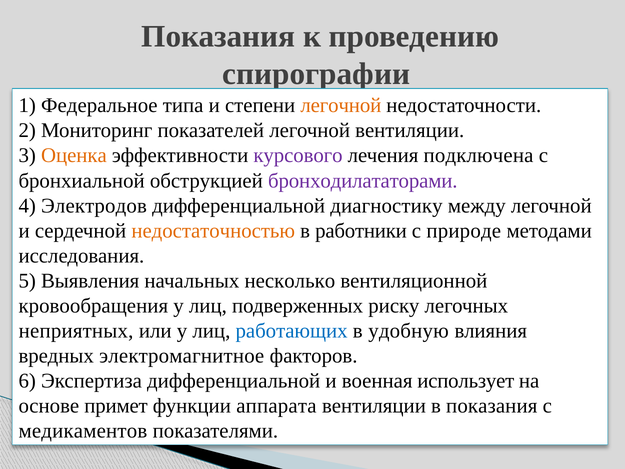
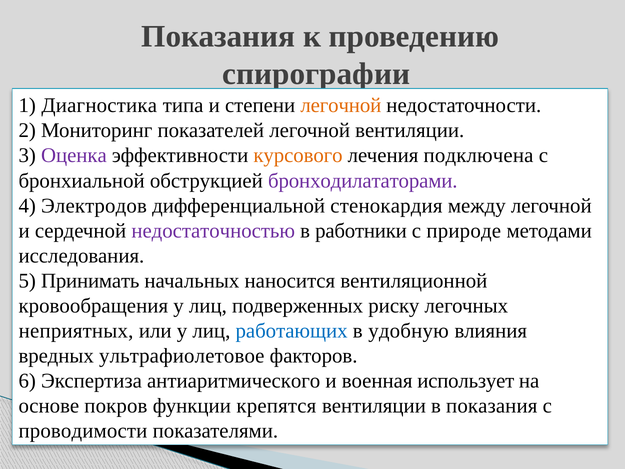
Федеральное: Федеральное -> Диагностика
Оценка colour: orange -> purple
курсового colour: purple -> orange
диагностику: диагностику -> стенокардия
недостаточностью colour: orange -> purple
Выявления: Выявления -> Принимать
несколько: несколько -> наносится
электромагнитное: электромагнитное -> ультрафиолетовое
Экспертиза дифференциальной: дифференциальной -> антиаритмического
примет: примет -> покров
аппарата: аппарата -> крепятся
медикаментов: медикаментов -> проводимости
